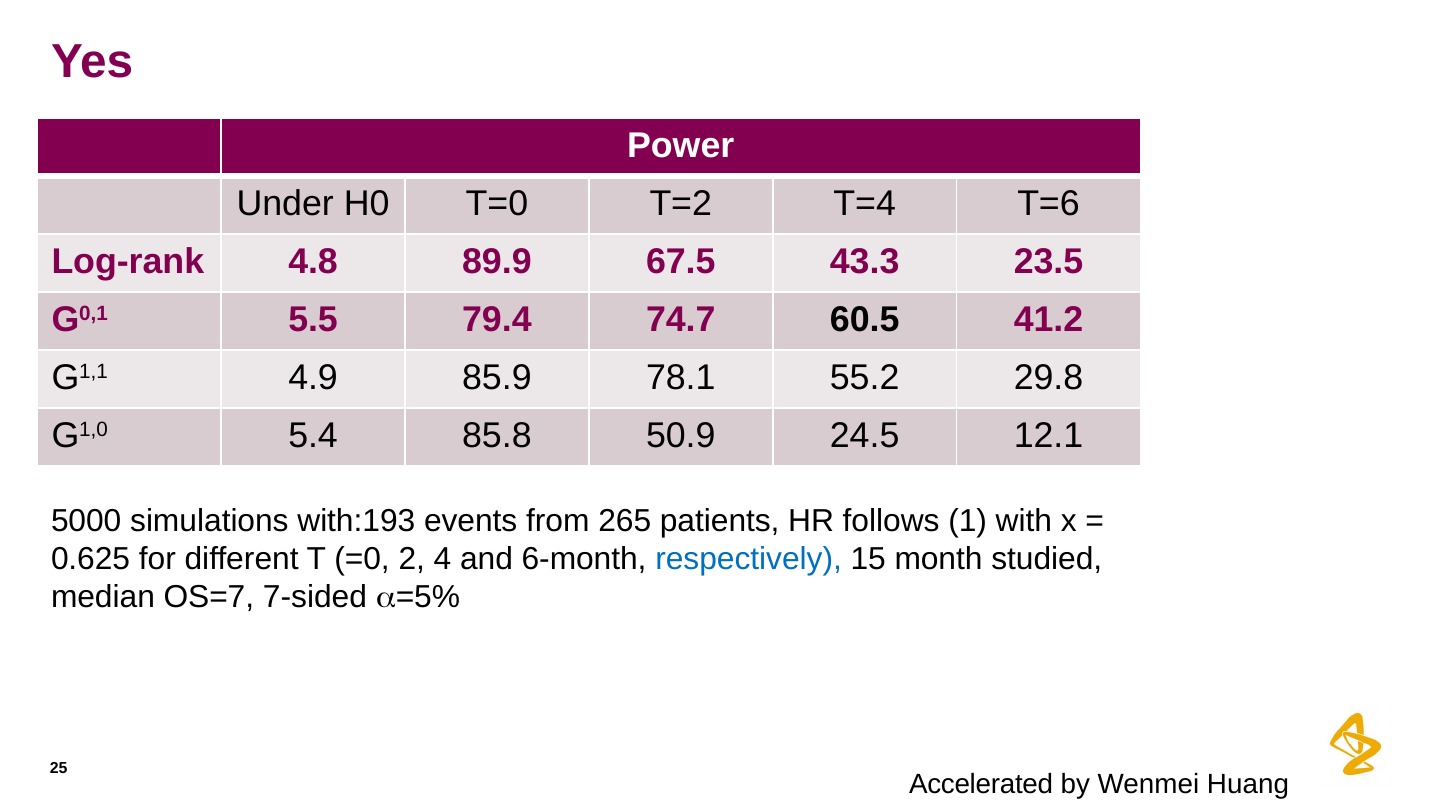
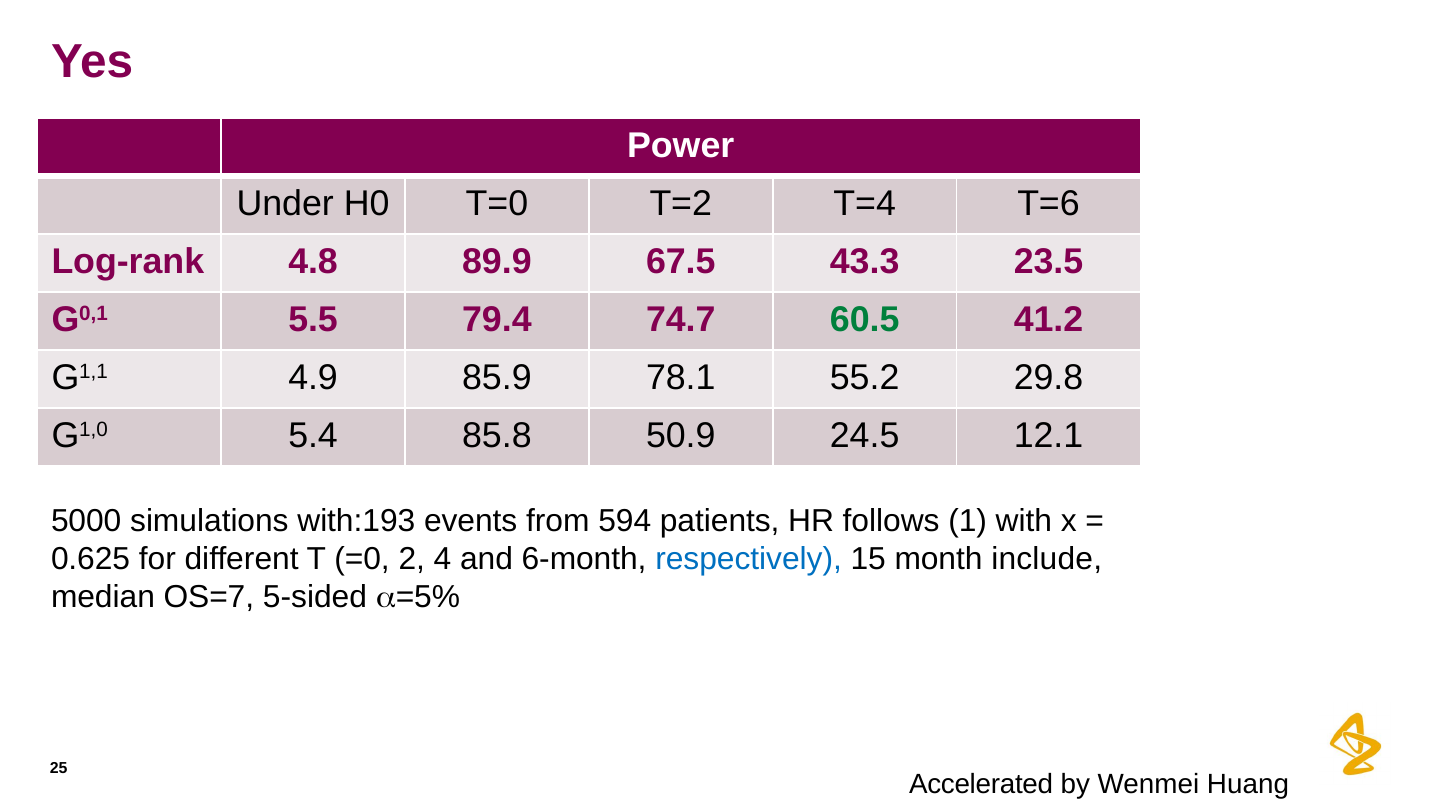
60.5 colour: black -> green
265: 265 -> 594
studied: studied -> include
7-sided: 7-sided -> 5-sided
